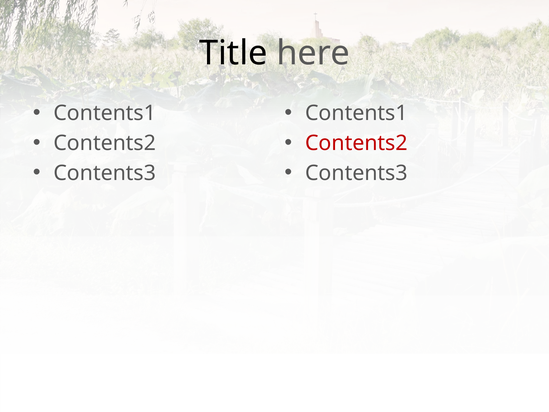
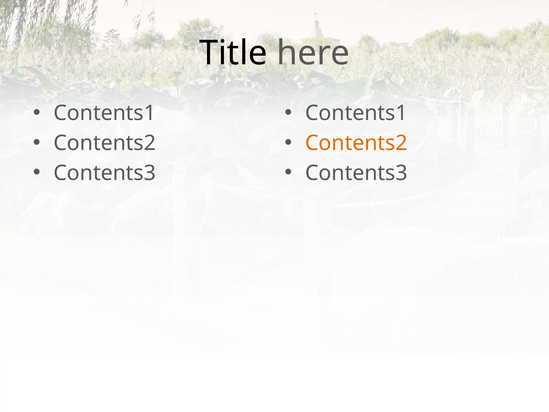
Contents2 at (356, 143) colour: red -> orange
